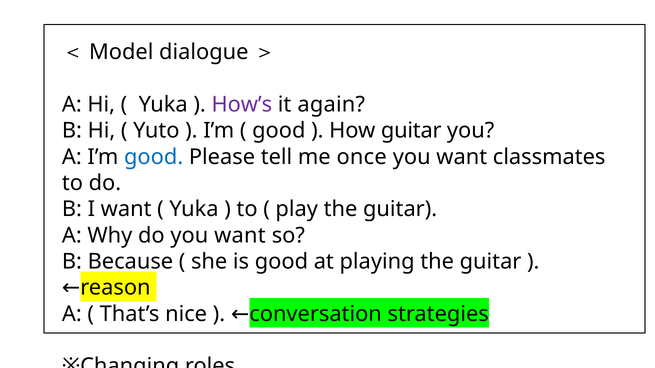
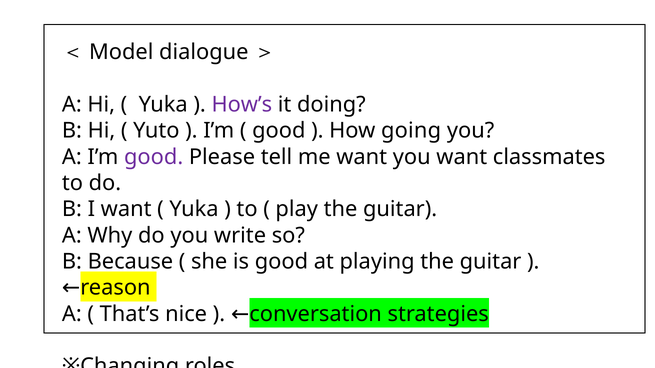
again: again -> doing
How guitar: guitar -> going
good at (154, 157) colour: blue -> purple
me once: once -> want
do you want: want -> write
